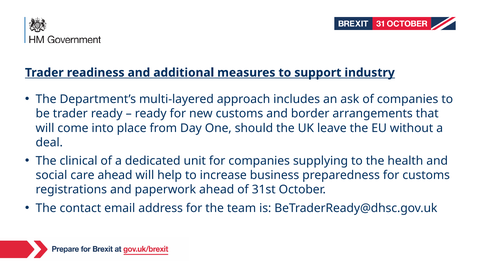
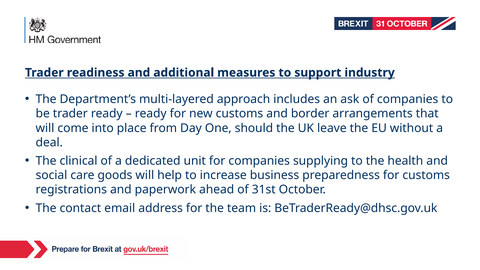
care ahead: ahead -> goods
